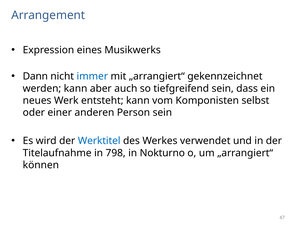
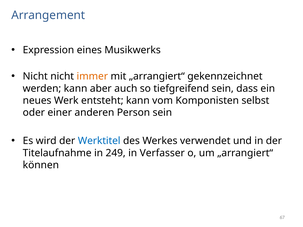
Dann at (35, 76): Dann -> Nicht
immer colour: blue -> orange
798: 798 -> 249
Nokturno: Nokturno -> Verfasser
